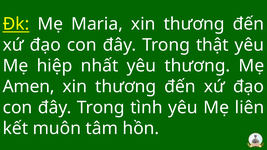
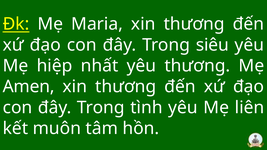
thật: thật -> siêu
